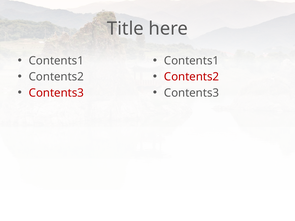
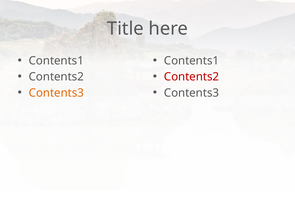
Contents3 at (56, 93) colour: red -> orange
